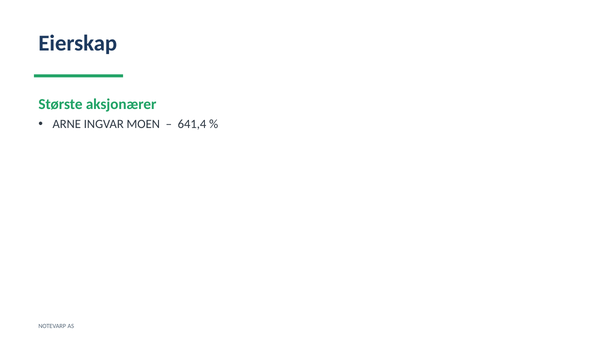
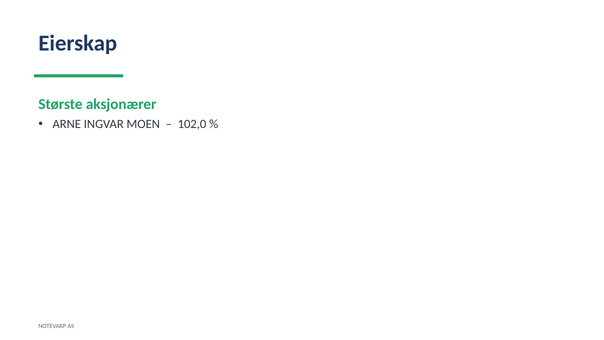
641,4: 641,4 -> 102,0
